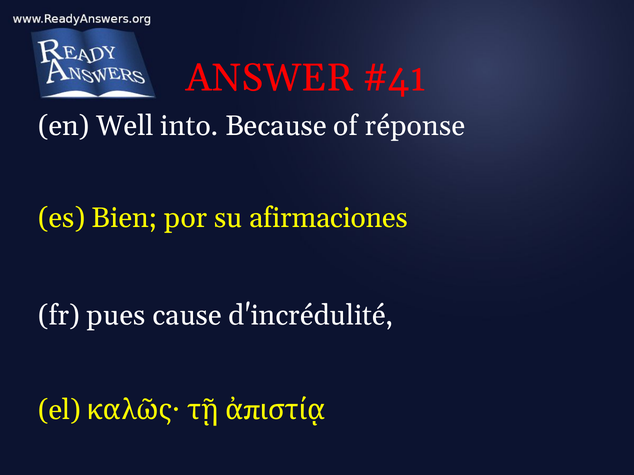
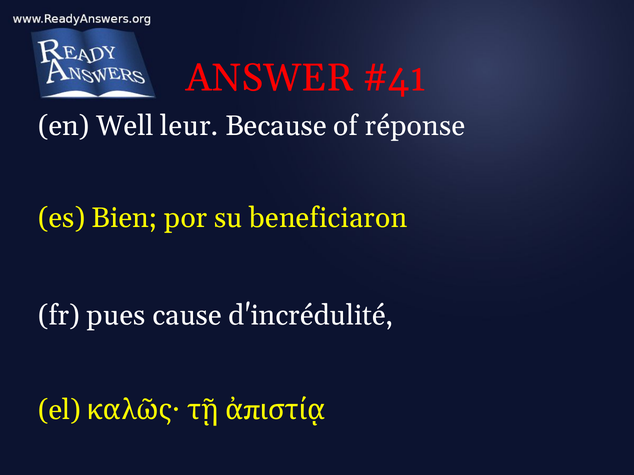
into: into -> leur
afirmaciones: afirmaciones -> beneficiaron
